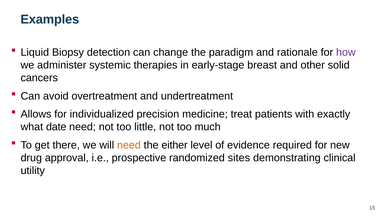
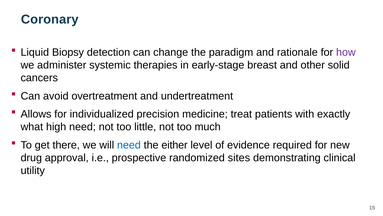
Examples: Examples -> Coronary
date: date -> high
need at (129, 145) colour: orange -> blue
